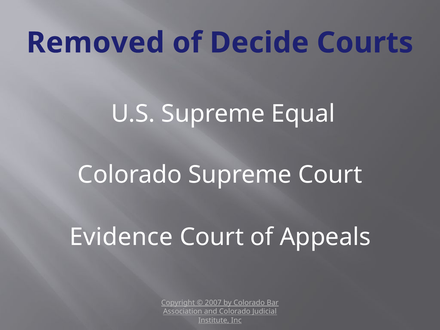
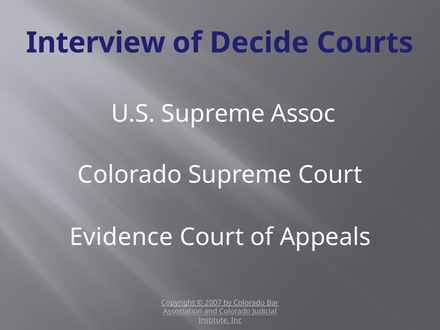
Removed: Removed -> Interview
Equal: Equal -> Assoc
